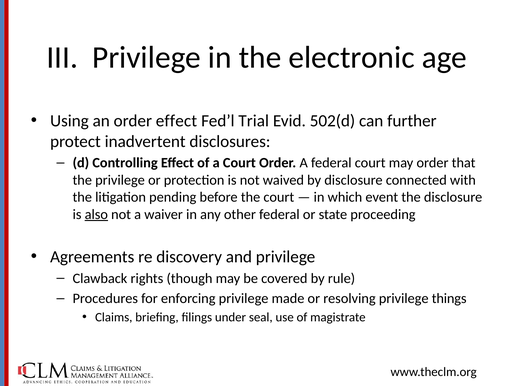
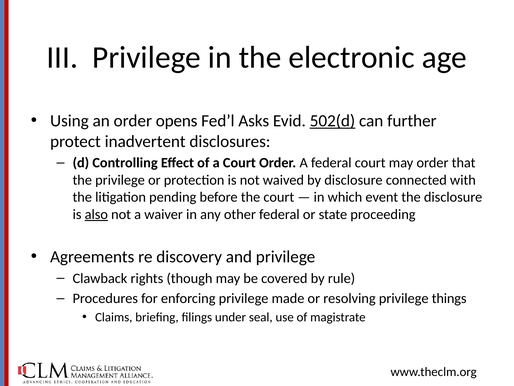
order effect: effect -> opens
Trial: Trial -> Asks
502(d underline: none -> present
